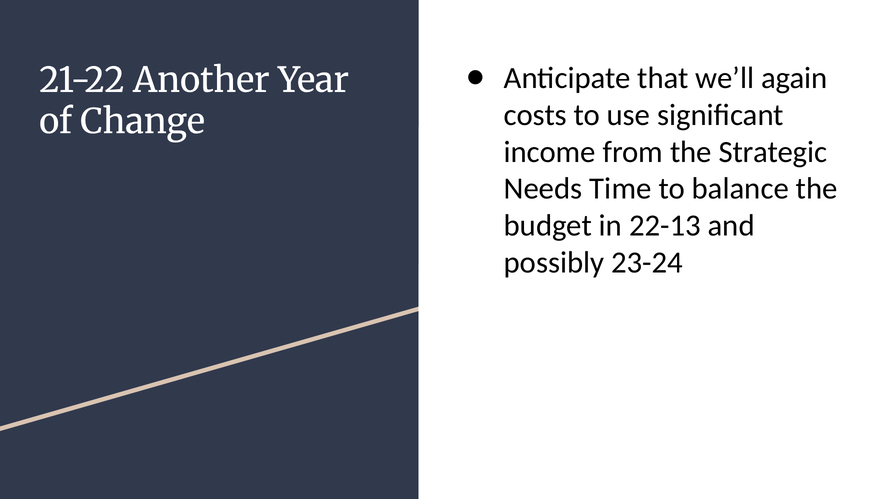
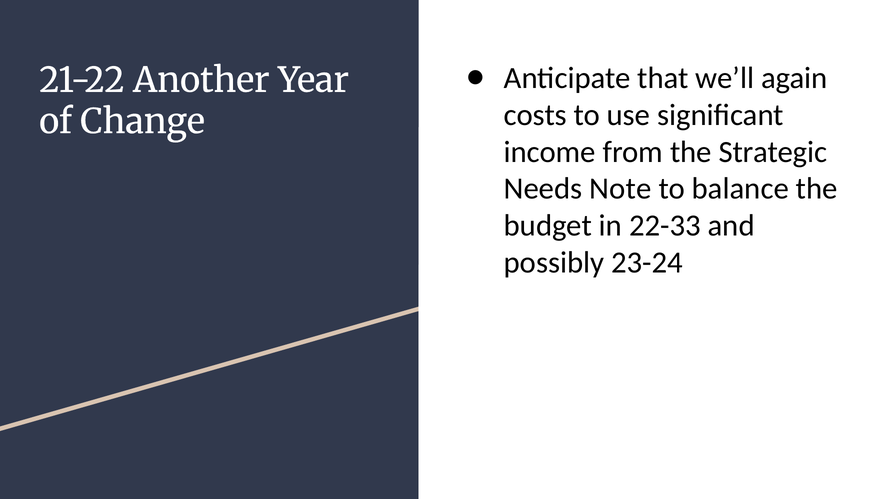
Time: Time -> Note
22-13: 22-13 -> 22-33
